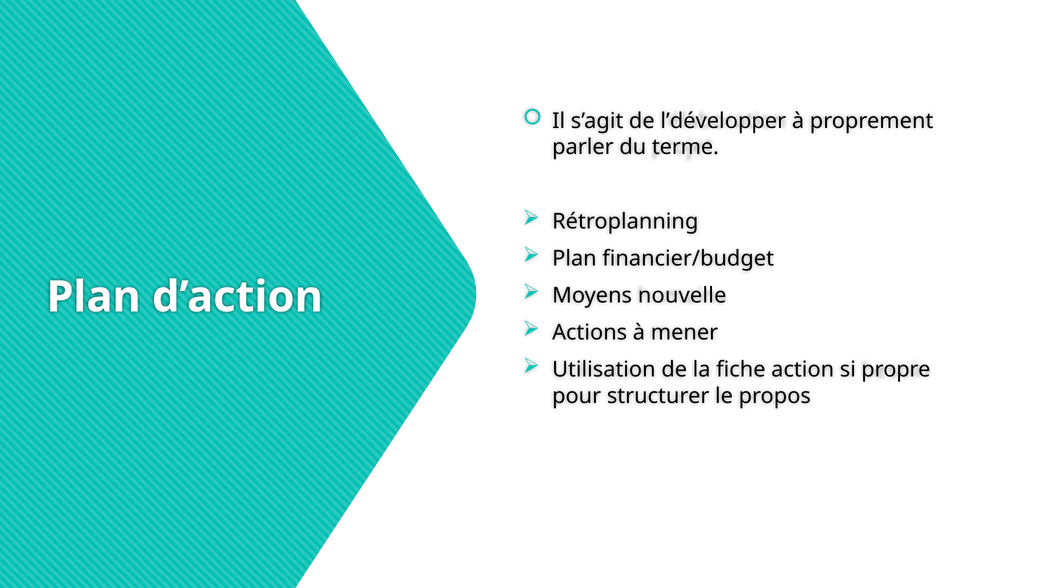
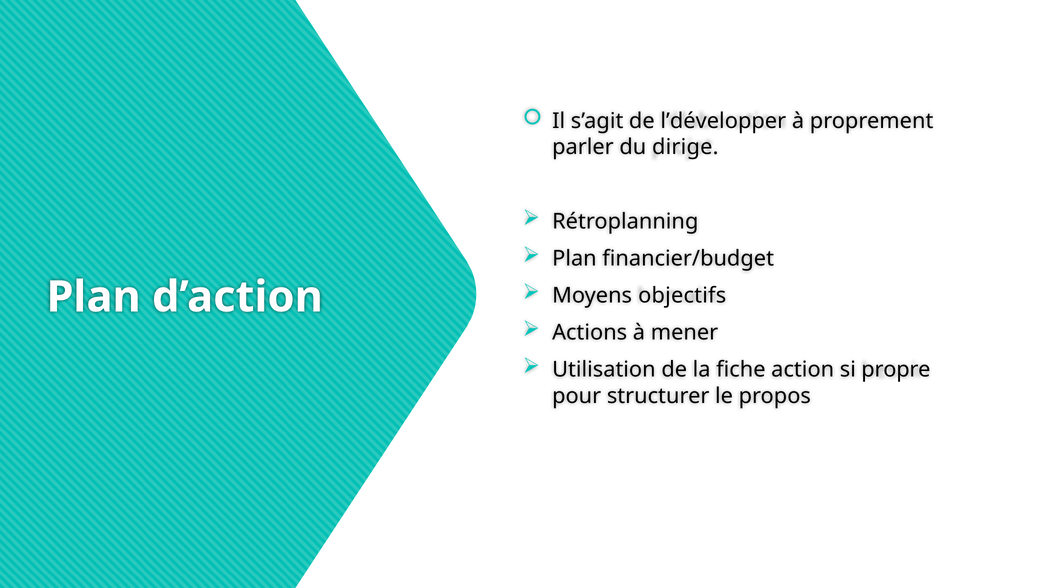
terme: terme -> dirige
nouvelle: nouvelle -> objectifs
